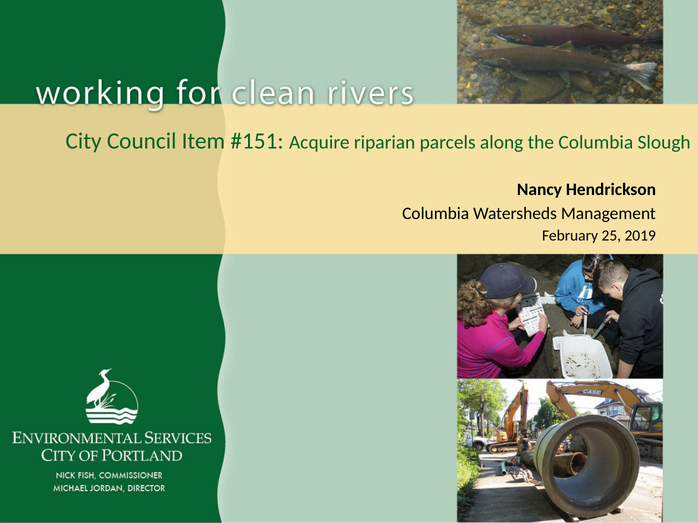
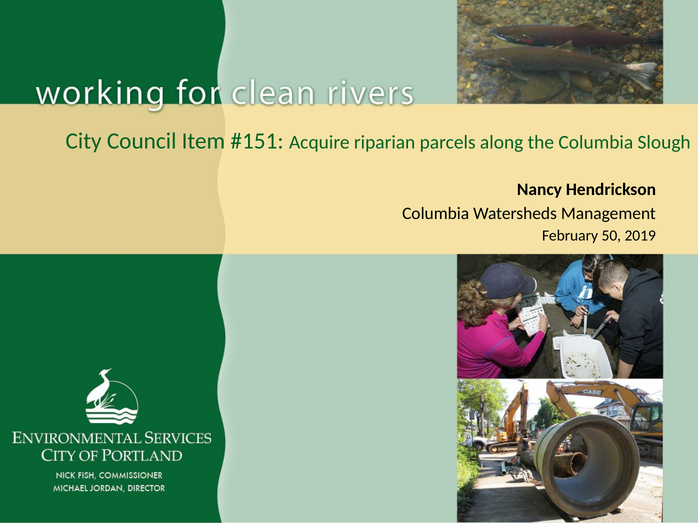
25: 25 -> 50
